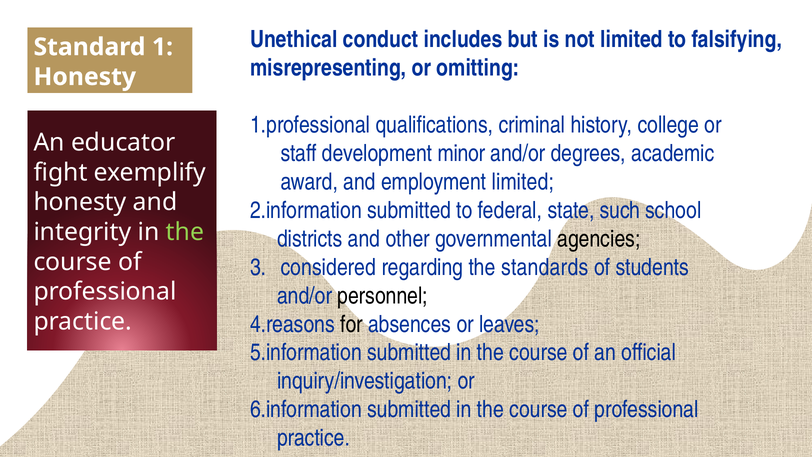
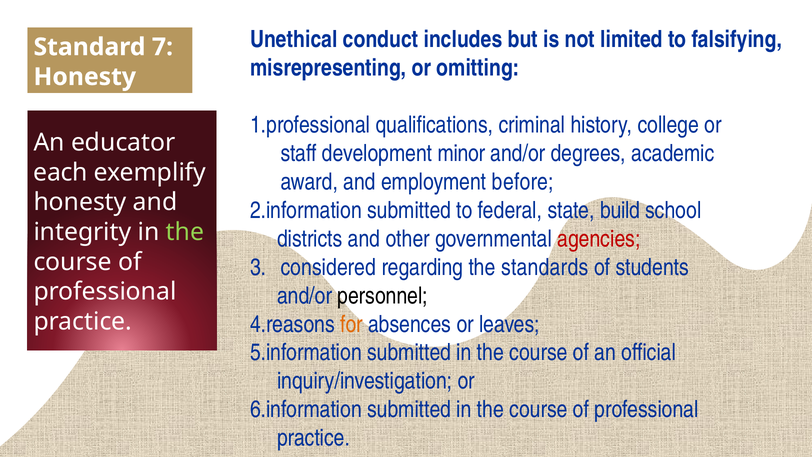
1: 1 -> 7
fight: fight -> each
employment limited: limited -> before
such: such -> build
agencies colour: black -> red
for colour: black -> orange
